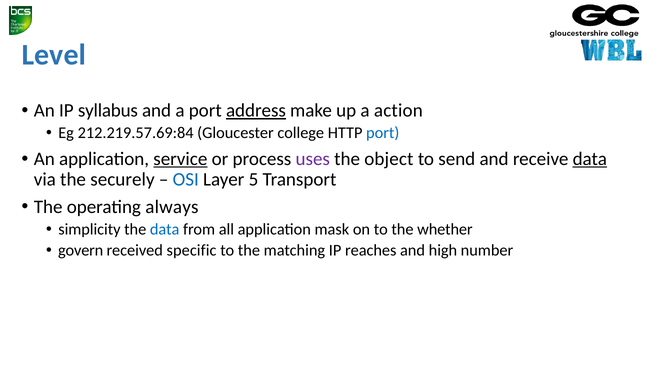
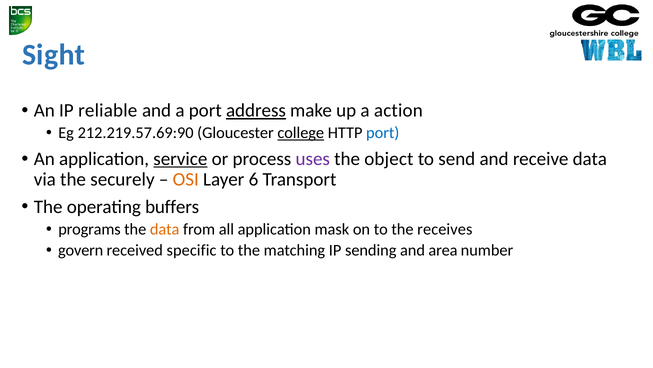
Level: Level -> Sight
syllabus: syllabus -> reliable
212.219.57.69:84: 212.219.57.69:84 -> 212.219.57.69:90
college underline: none -> present
data at (590, 159) underline: present -> none
OSI colour: blue -> orange
5: 5 -> 6
always: always -> buffers
simplicity: simplicity -> programs
data at (165, 229) colour: blue -> orange
whether: whether -> receives
reaches: reaches -> sending
high: high -> area
